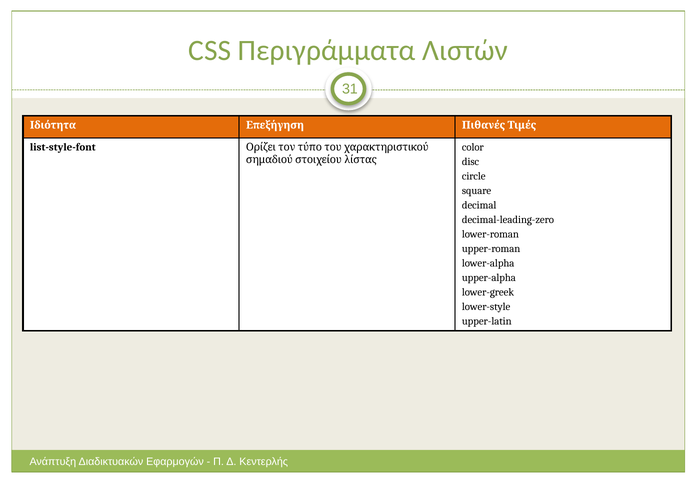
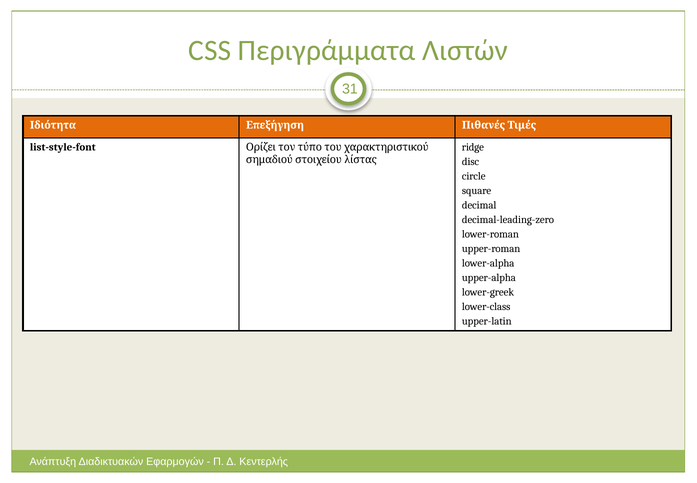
color: color -> ridge
lower-style: lower-style -> lower-class
